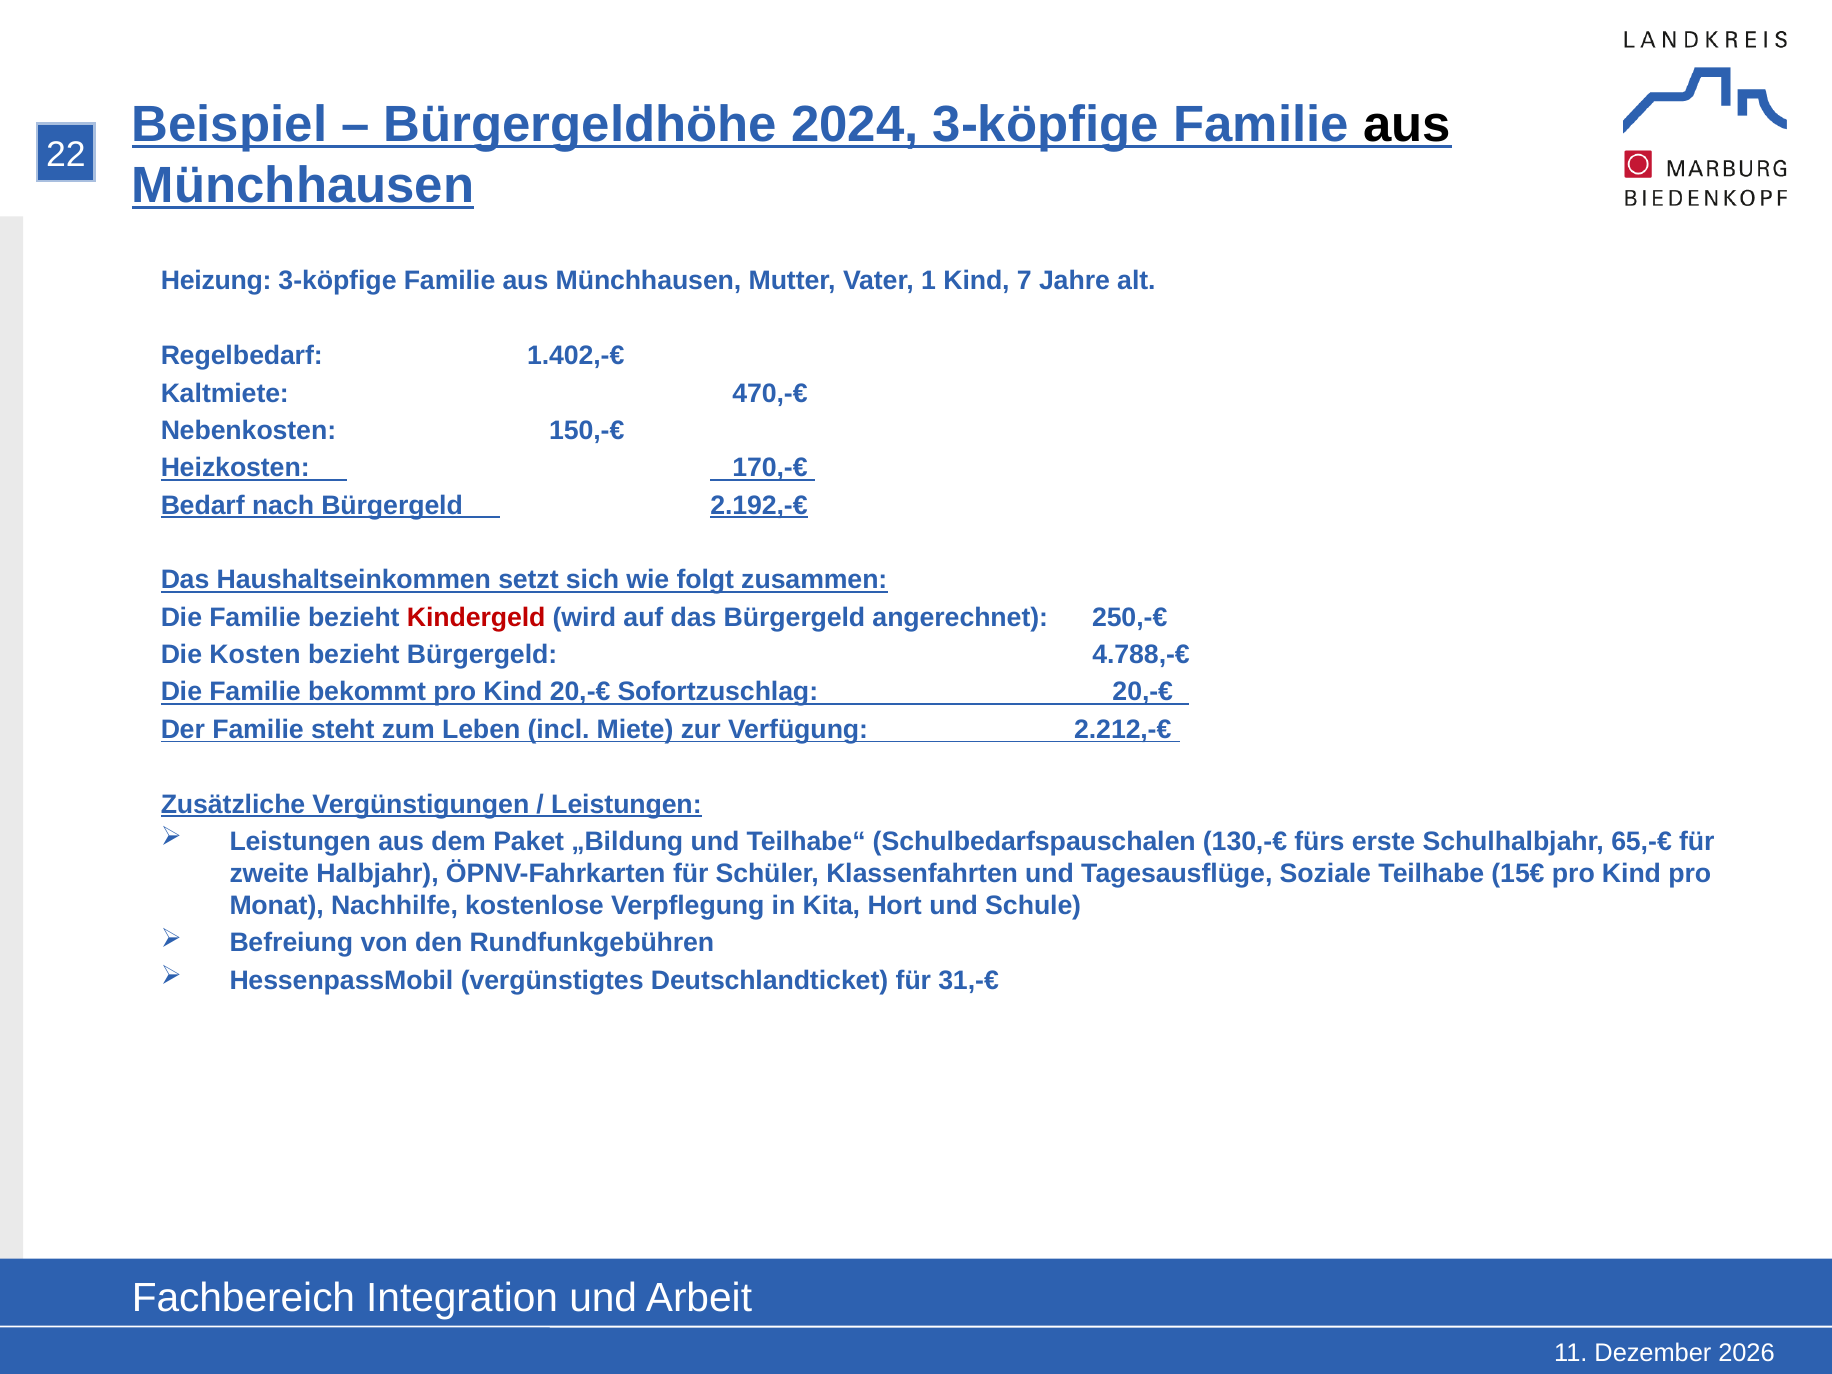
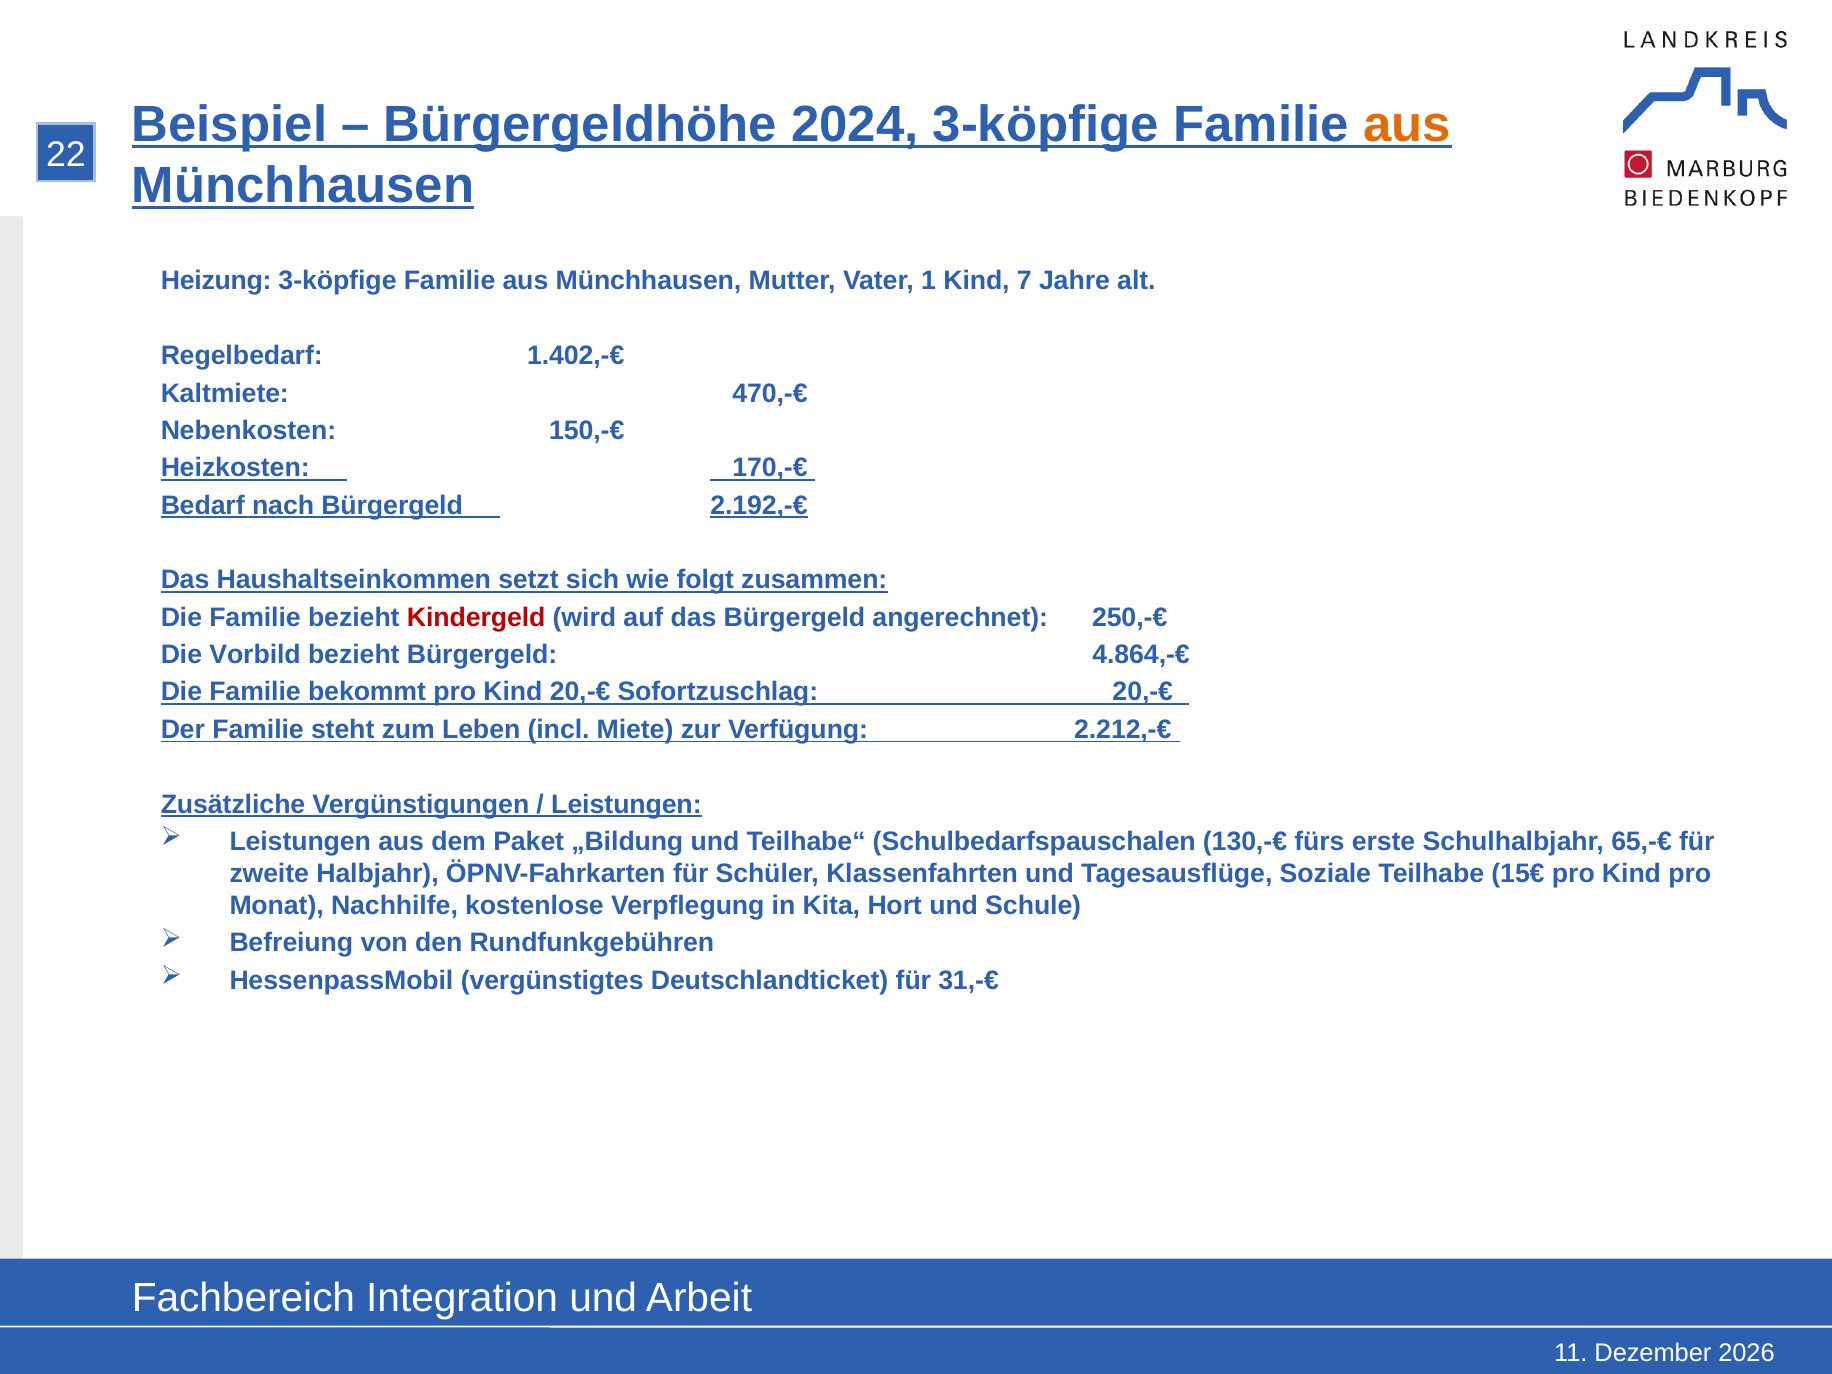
aus at (1407, 124) colour: black -> orange
Kosten: Kosten -> Vorbild
4.788,-€: 4.788,-€ -> 4.864,-€
